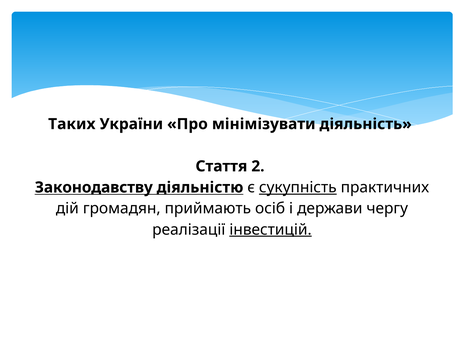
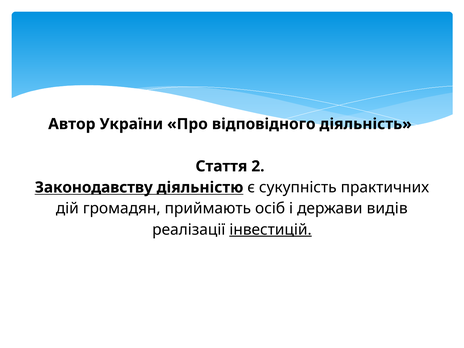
Таких: Таких -> Автор
мінімізувати: мінімізувати -> відповідного
сукупність underline: present -> none
чергу: чергу -> видів
